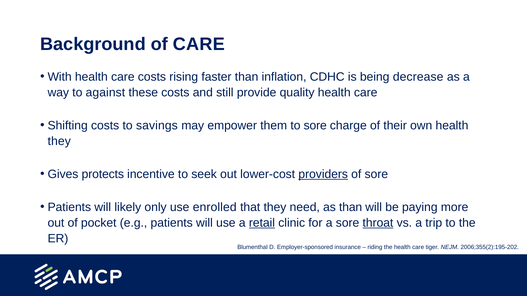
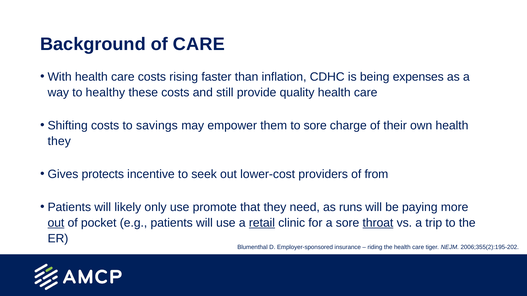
decrease: decrease -> expenses
against: against -> healthy
providers underline: present -> none
of sore: sore -> from
enrolled: enrolled -> promote
as than: than -> runs
out at (56, 223) underline: none -> present
